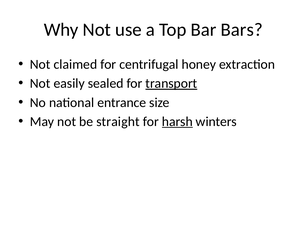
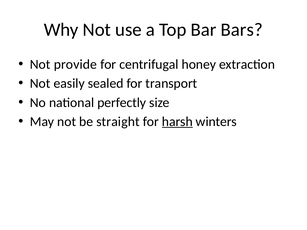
claimed: claimed -> provide
transport underline: present -> none
entrance: entrance -> perfectly
